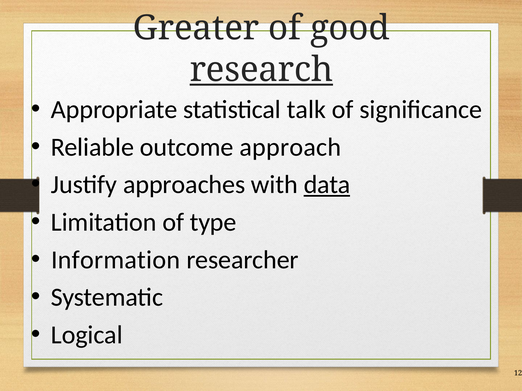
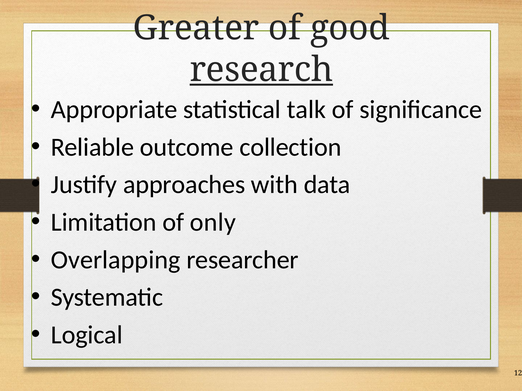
approach: approach -> collection
data underline: present -> none
type: type -> only
Information: Information -> Overlapping
